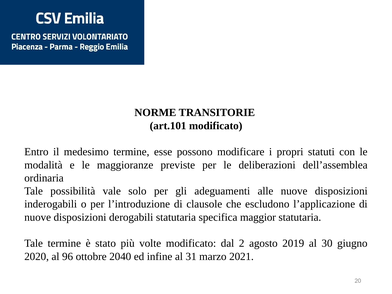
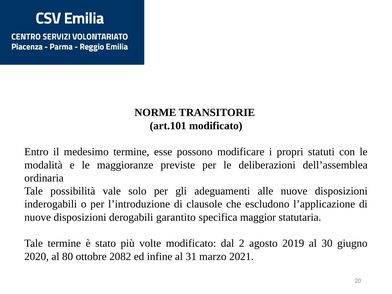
derogabili statutaria: statutaria -> garantito
96: 96 -> 80
2040: 2040 -> 2082
